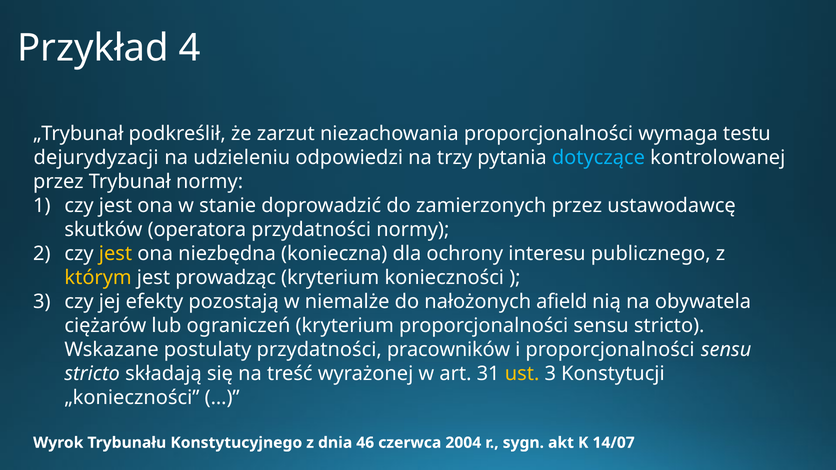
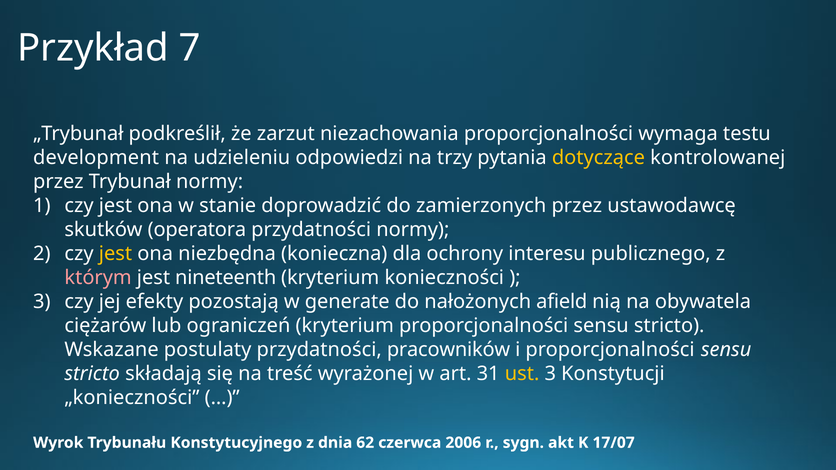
4: 4 -> 7
dejurydyzacji: dejurydyzacji -> development
dotyczące colour: light blue -> yellow
którym colour: yellow -> pink
prowadząc: prowadząc -> nineteenth
niemalże: niemalże -> generate
46: 46 -> 62
2004: 2004 -> 2006
14/07: 14/07 -> 17/07
